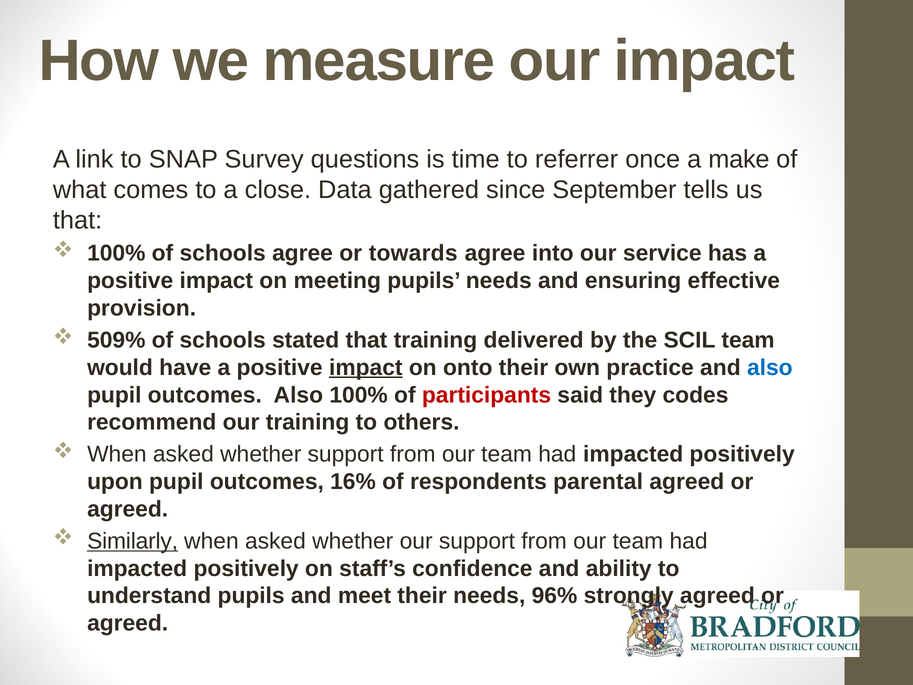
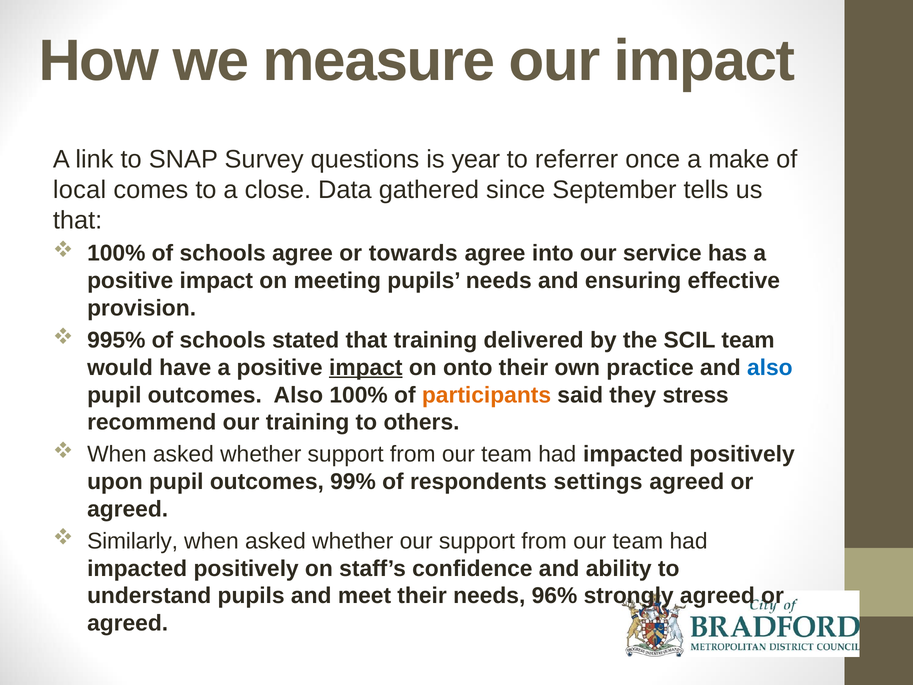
time: time -> year
what: what -> local
509%: 509% -> 995%
participants colour: red -> orange
codes: codes -> stress
16%: 16% -> 99%
parental: parental -> settings
Similarly underline: present -> none
